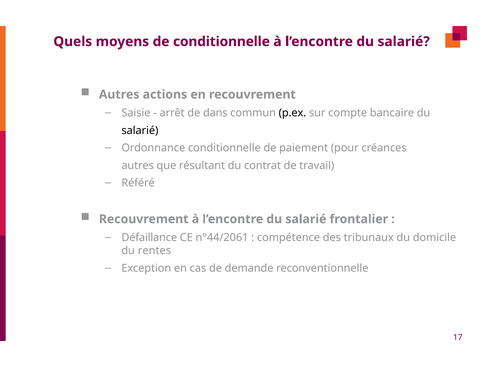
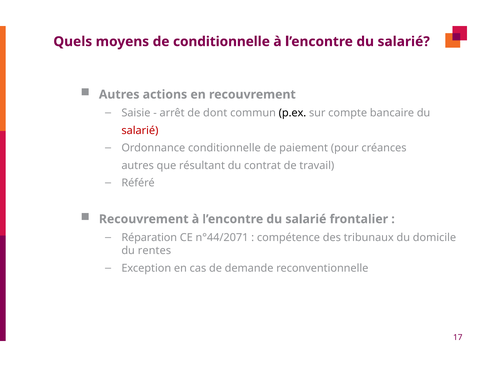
dans: dans -> dont
salarié at (140, 130) colour: black -> red
Défaillance: Défaillance -> Réparation
n°44/2061: n°44/2061 -> n°44/2071
